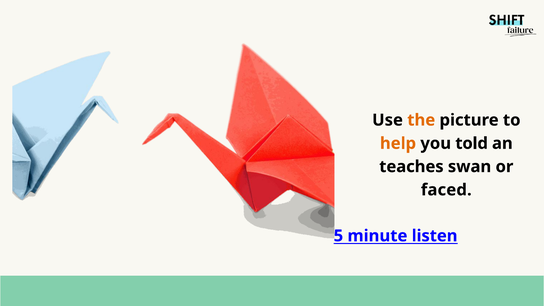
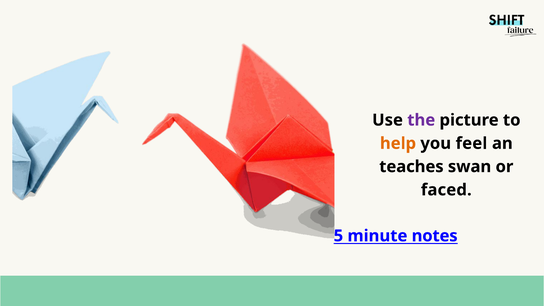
the colour: orange -> purple
told: told -> feel
listen: listen -> notes
